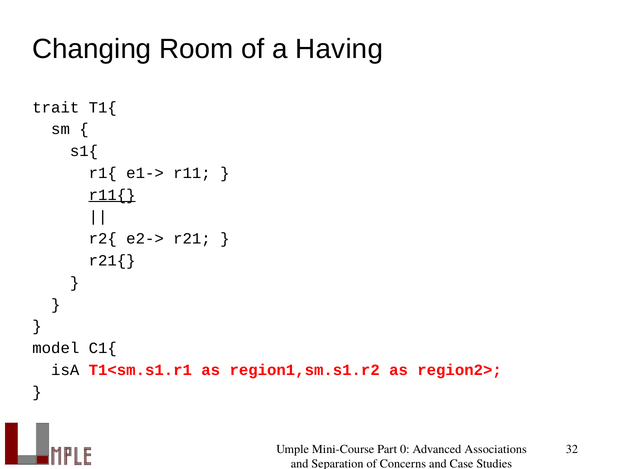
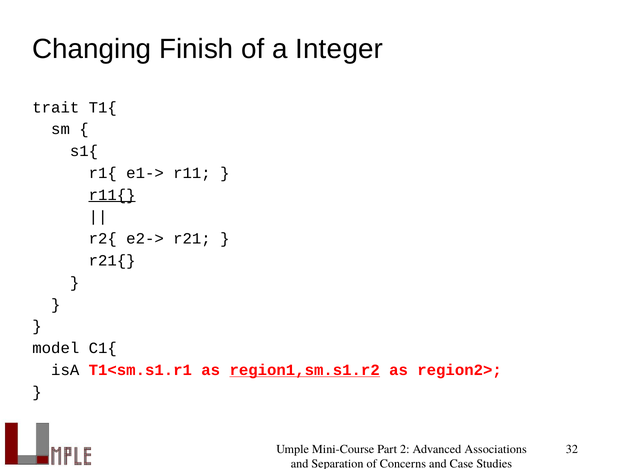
Room: Room -> Finish
Having: Having -> Integer
region1,sm.s1.r2 underline: none -> present
0: 0 -> 2
